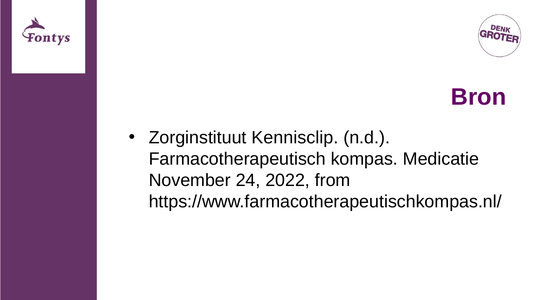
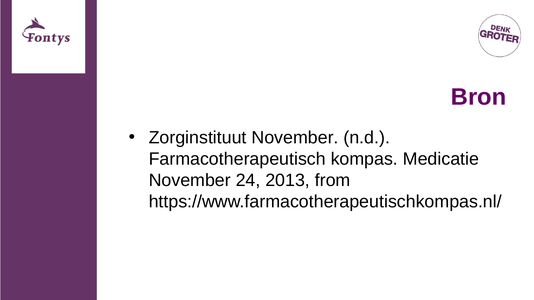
Zorginstituut Kennisclip: Kennisclip -> November
2022: 2022 -> 2013
